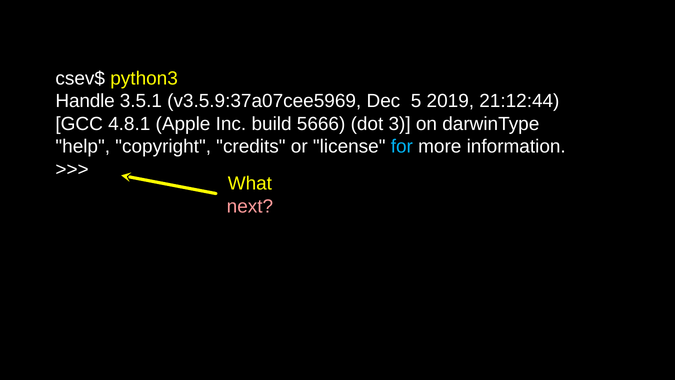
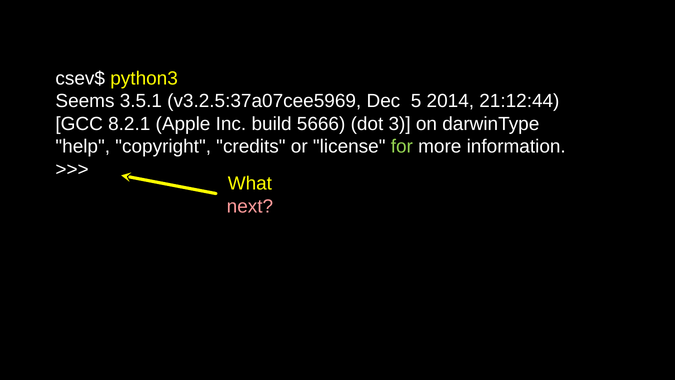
Handle: Handle -> Seems
v3.5.9:37a07cee5969: v3.5.9:37a07cee5969 -> v3.2.5:37a07cee5969
2019: 2019 -> 2014
4.8.1: 4.8.1 -> 8.2.1
for colour: light blue -> light green
